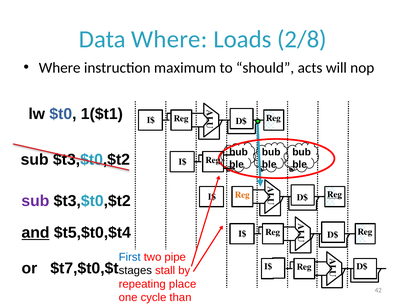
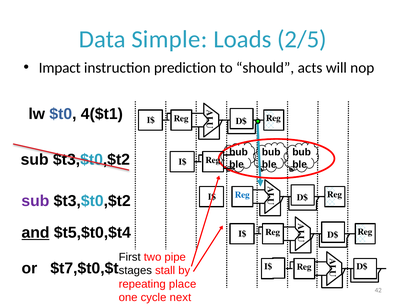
Data Where: Where -> Simple
2/8: 2/8 -> 2/5
Where at (60, 68): Where -> Impact
maximum: maximum -> prediction
1($t1: 1($t1 -> 4($t1
Reg at (242, 195) colour: orange -> blue
Reg at (334, 195) underline: present -> none
First colour: blue -> black
than: than -> next
